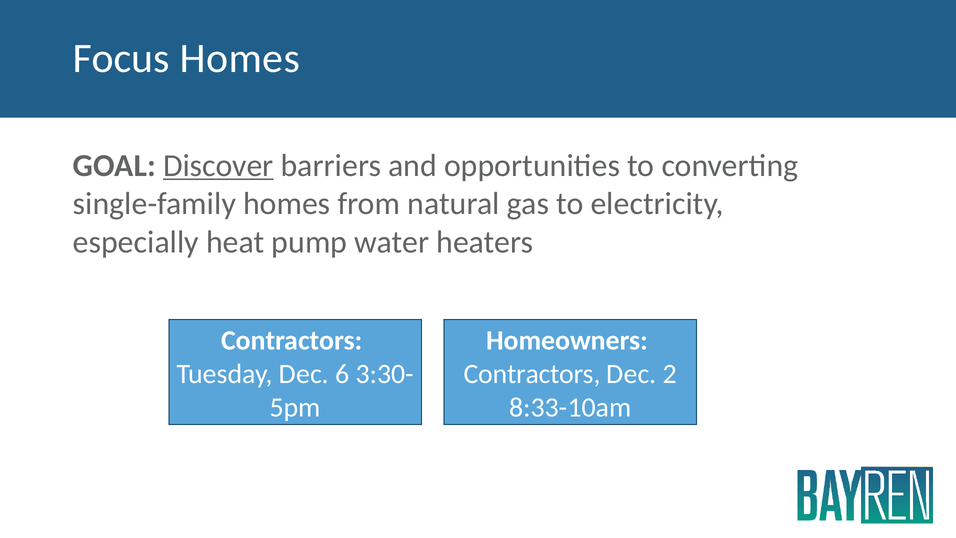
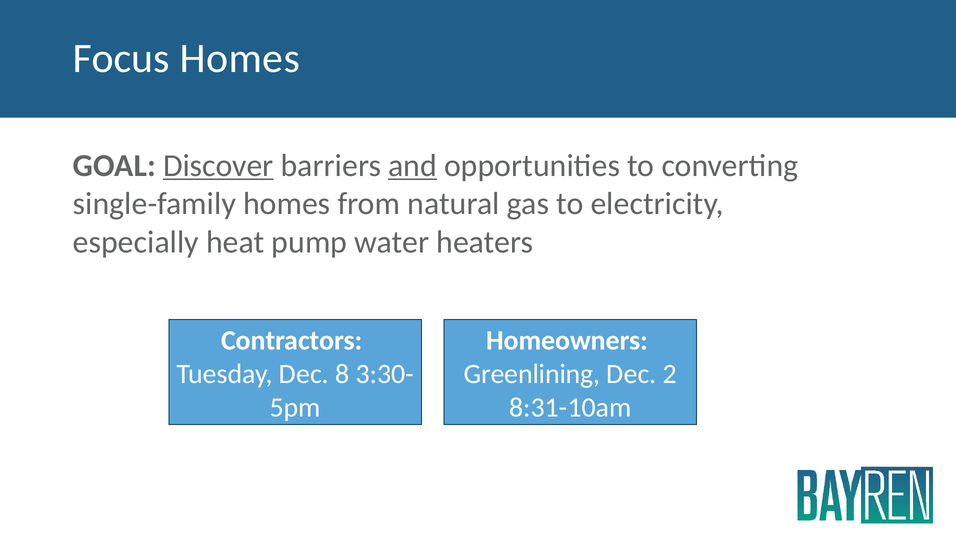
and underline: none -> present
6: 6 -> 8
Contractors at (532, 374): Contractors -> Greenlining
8:33-10am: 8:33-10am -> 8:31-10am
